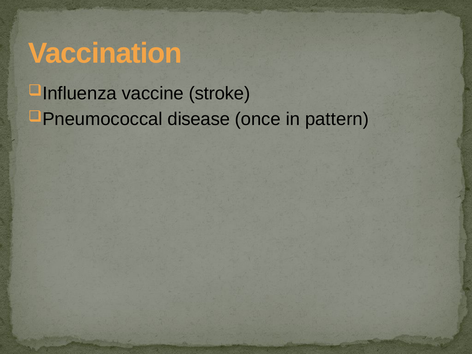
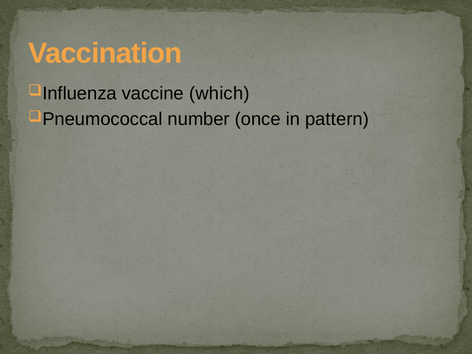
stroke: stroke -> which
disease: disease -> number
